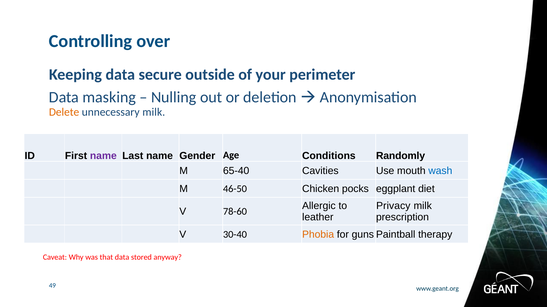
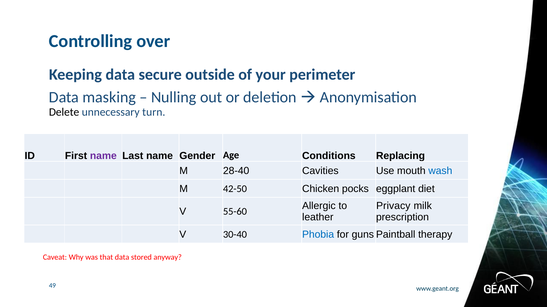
Delete colour: orange -> black
unnecessary milk: milk -> turn
Randomly: Randomly -> Replacing
65-40: 65-40 -> 28-40
46-50: 46-50 -> 42-50
78-60: 78-60 -> 55-60
Phobia colour: orange -> blue
